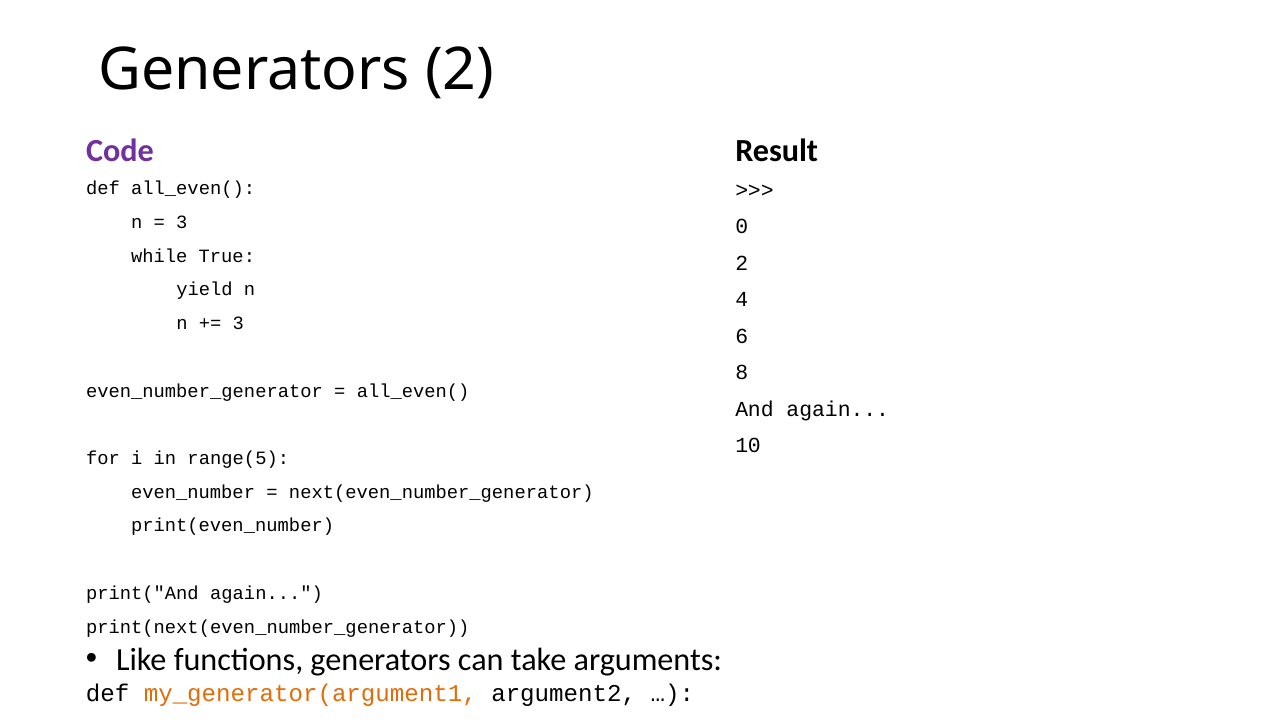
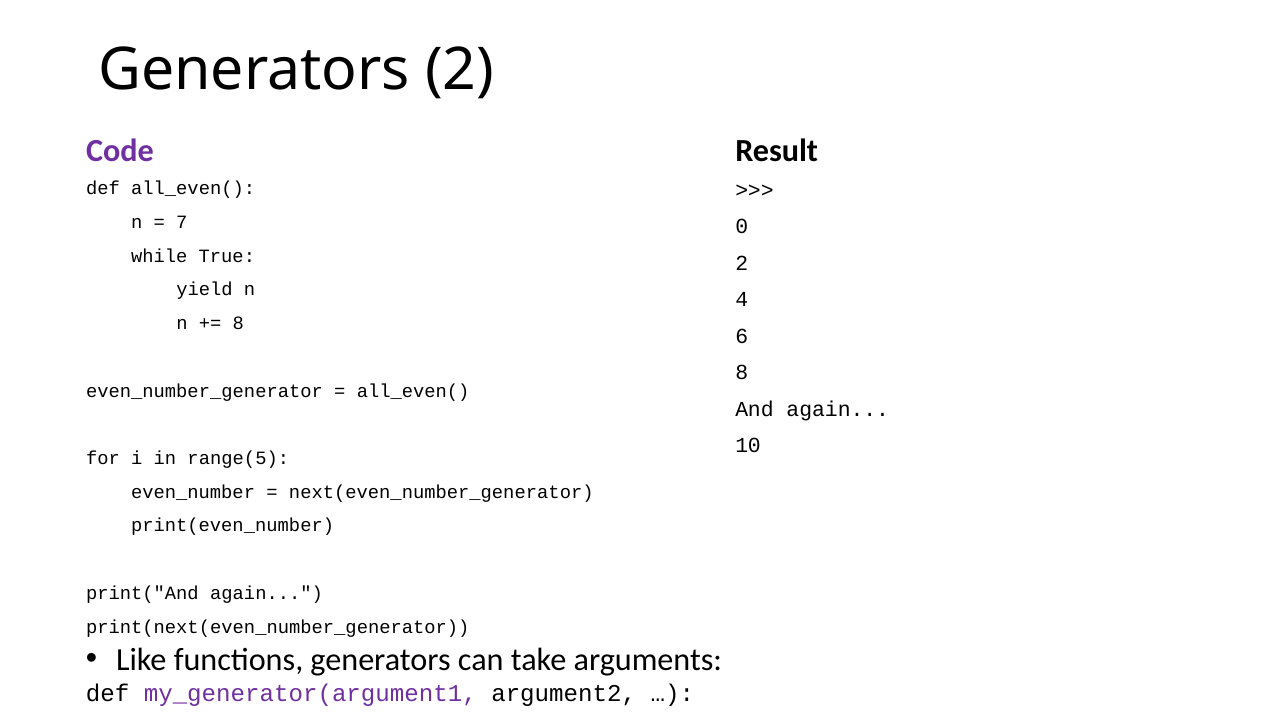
3 at (182, 222): 3 -> 7
3 at (238, 323): 3 -> 8
my_generator(argument1 colour: orange -> purple
